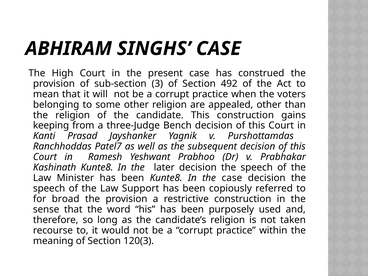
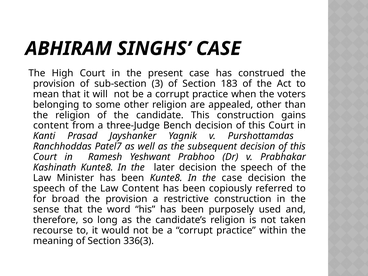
492: 492 -> 183
keeping at (51, 126): keeping -> content
Law Support: Support -> Content
120(3: 120(3 -> 336(3
